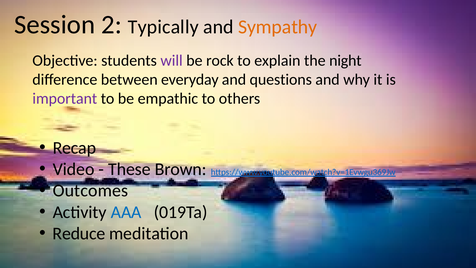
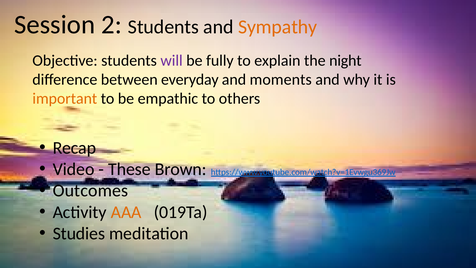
2 Typically: Typically -> Students
rock: rock -> fully
questions: questions -> moments
important colour: purple -> orange
AAA colour: blue -> orange
Reduce: Reduce -> Studies
